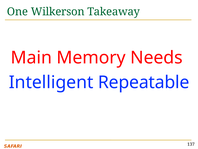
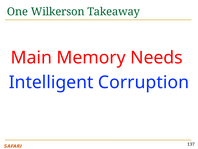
Repeatable: Repeatable -> Corruption
